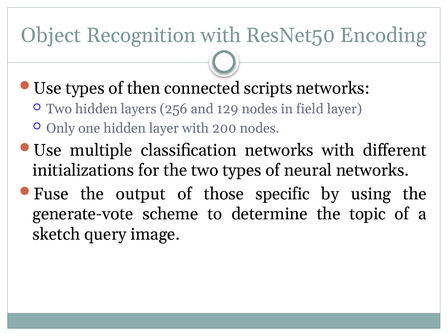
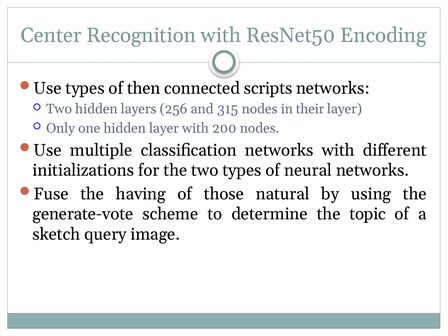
Object: Object -> Center
129: 129 -> 315
field: field -> their
output: output -> having
specific: specific -> natural
